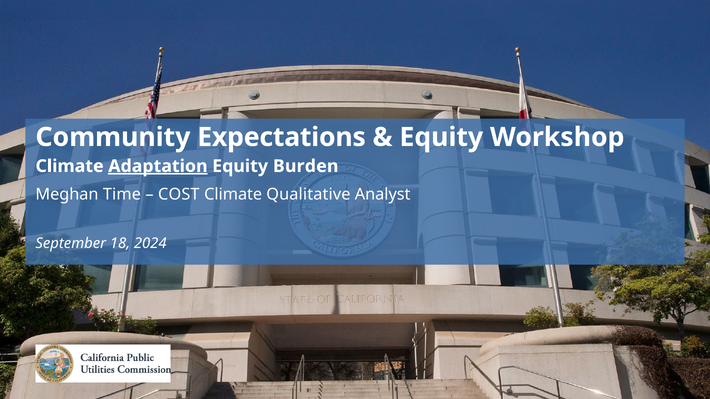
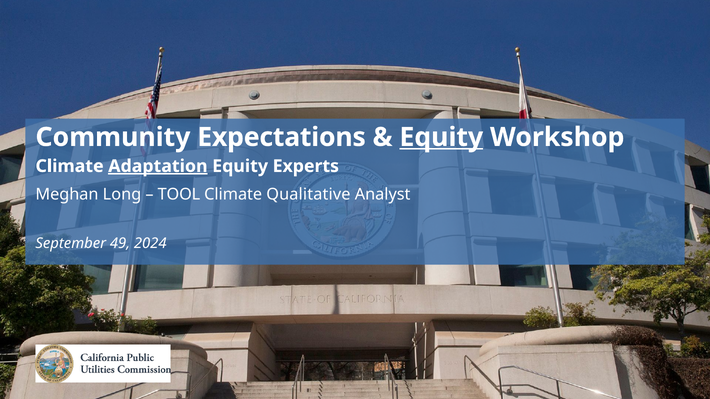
Equity at (441, 137) underline: none -> present
Burden: Burden -> Experts
Time: Time -> Long
COST: COST -> TOOL
18: 18 -> 49
